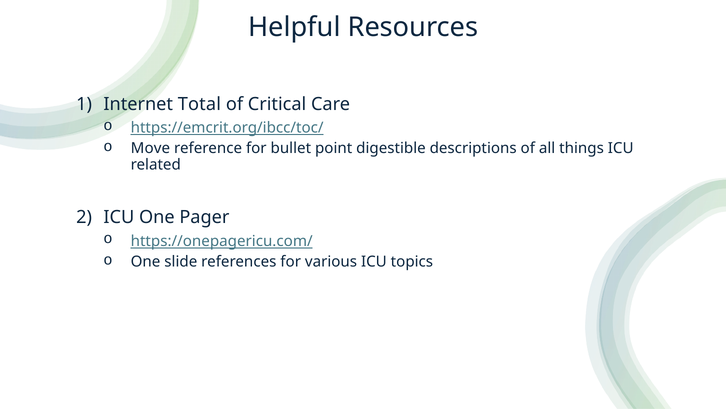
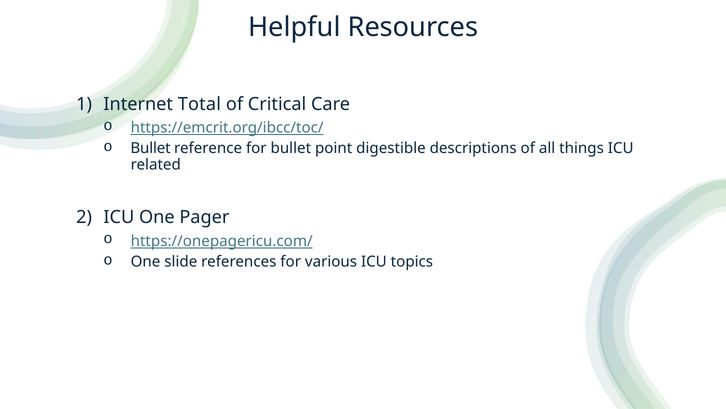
Move at (150, 148): Move -> Bullet
